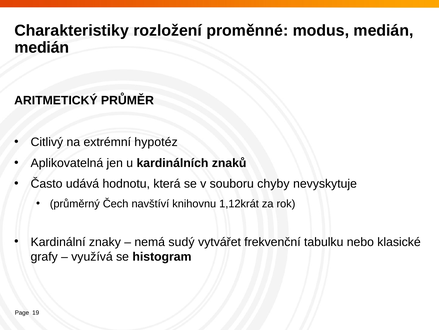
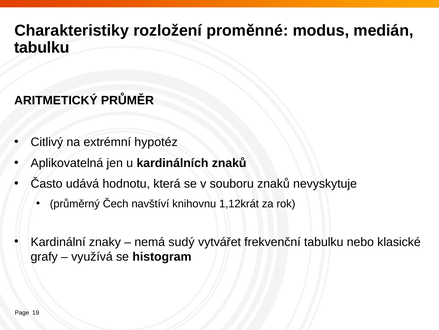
medián at (42, 48): medián -> tabulku
souboru chyby: chyby -> znaků
